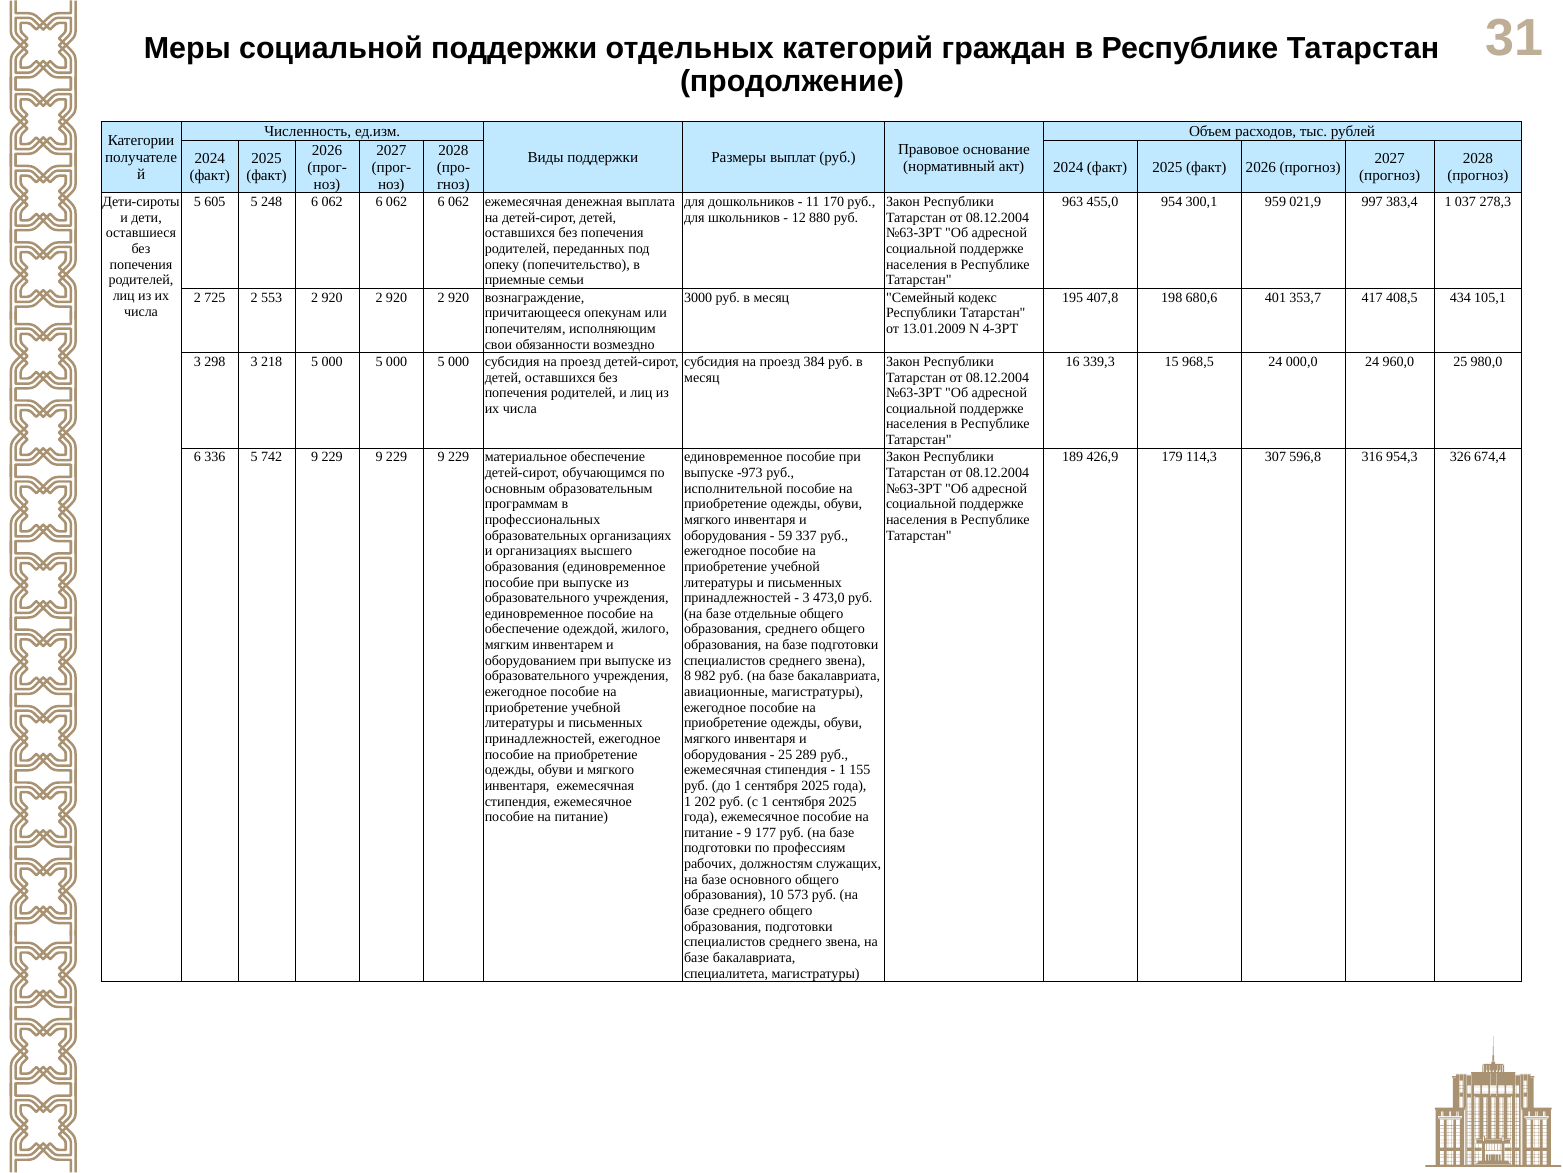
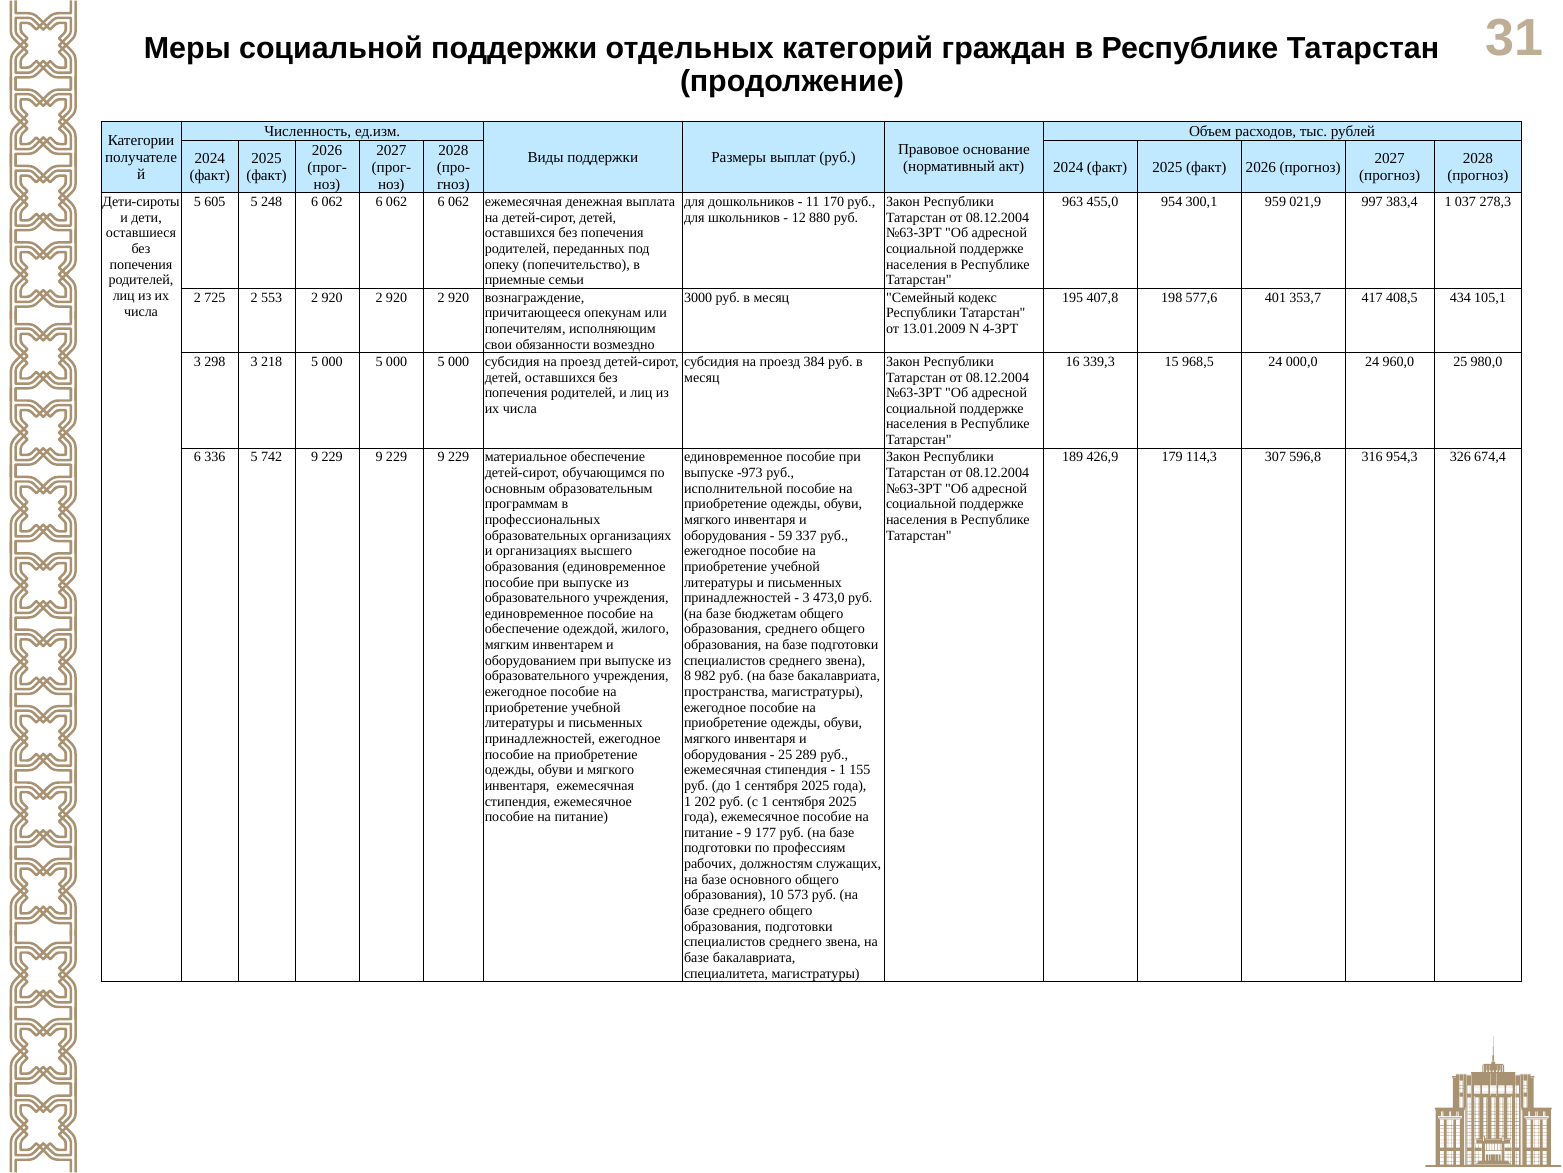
680,6: 680,6 -> 577,6
отдельные: отдельные -> бюджетам
авиационные: авиационные -> пространства
